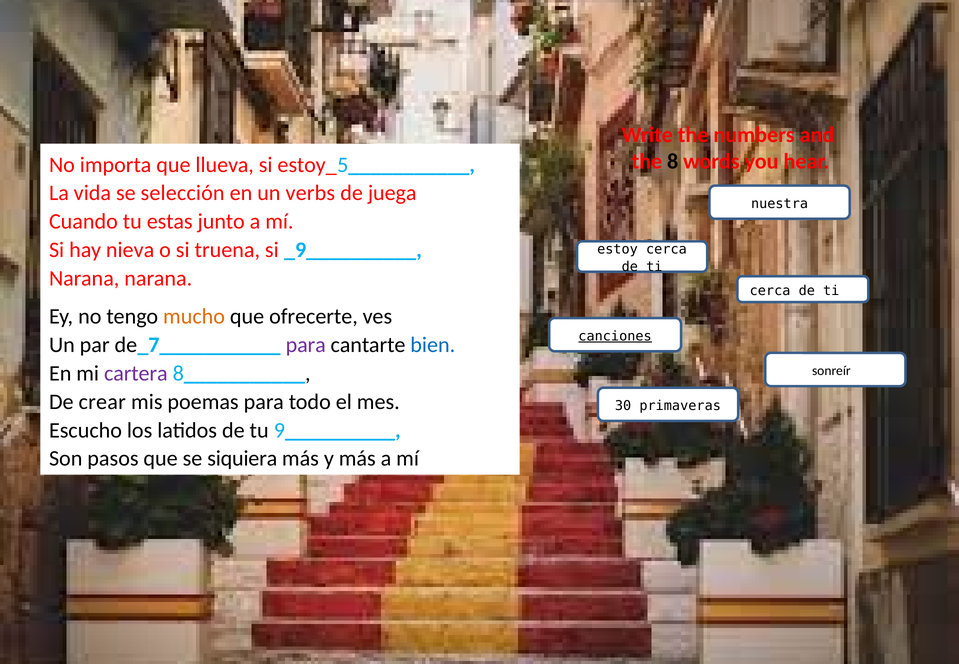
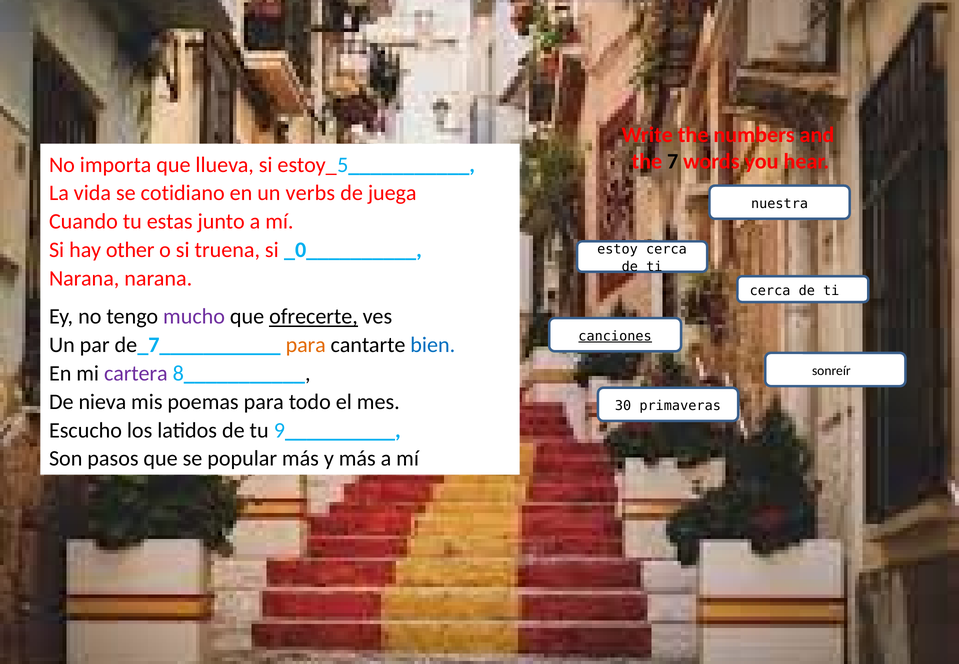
8: 8 -> 7
selección: selección -> cotidiano
nieva: nieva -> other
_9__________: _9__________ -> _0__________
mucho colour: orange -> purple
ofrecerte underline: none -> present
para at (306, 345) colour: purple -> orange
crear: crear -> nieva
siquiera: siquiera -> popular
